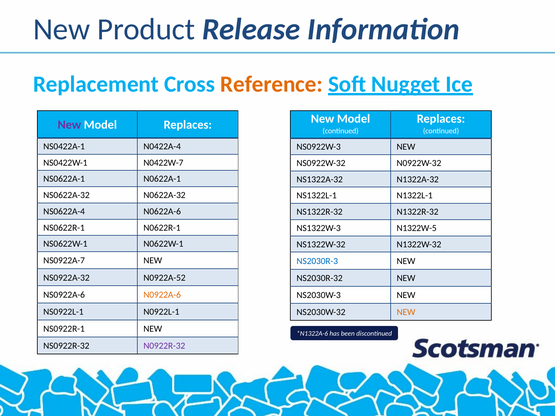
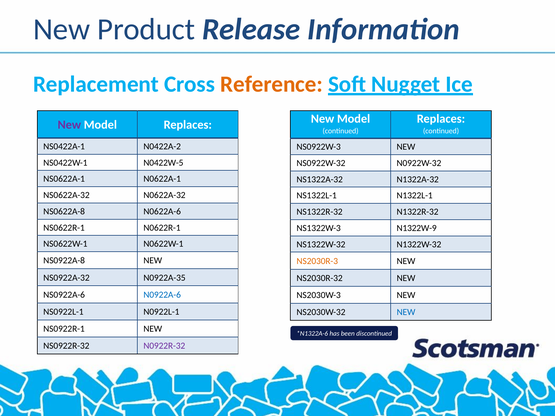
N0422A-4: N0422A-4 -> N0422A-2
N0422W-7: N0422W-7 -> N0422W-5
NS0622A-4: NS0622A-4 -> NS0622A-8
N1322W-5: N1322W-5 -> N1322W-9
NS0922A-7: NS0922A-7 -> NS0922A-8
NS2030R-3 colour: blue -> orange
N0922A-52: N0922A-52 -> N0922A-35
N0922A-6 colour: orange -> blue
NEW at (406, 312) colour: orange -> blue
